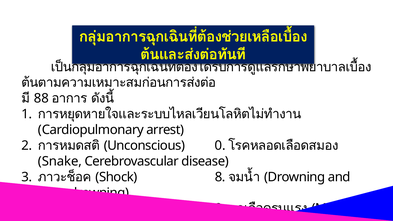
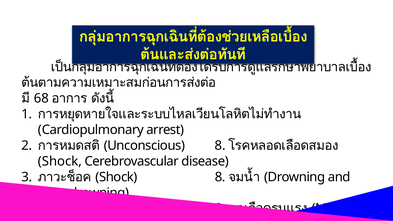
88: 88 -> 68
Unconscious 0: 0 -> 8
Snake at (60, 161): Snake -> Shock
